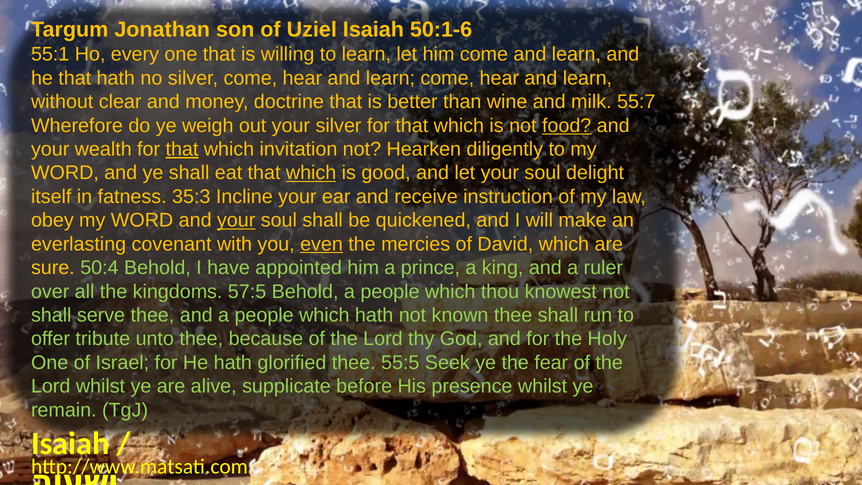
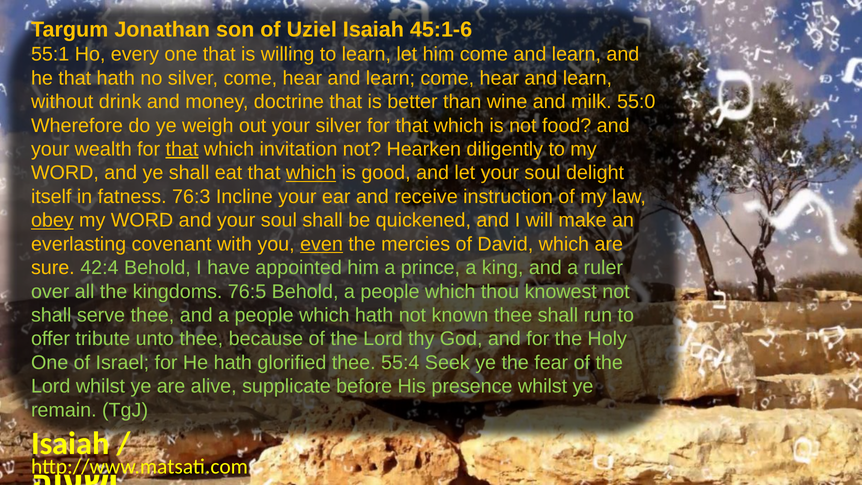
50:1-6: 50:1-6 -> 45:1-6
clear: clear -> drink
55:7: 55:7 -> 55:0
food underline: present -> none
35:3: 35:3 -> 76:3
obey underline: none -> present
your at (236, 220) underline: present -> none
50:4: 50:4 -> 42:4
57:5: 57:5 -> 76:5
55:5: 55:5 -> 55:4
